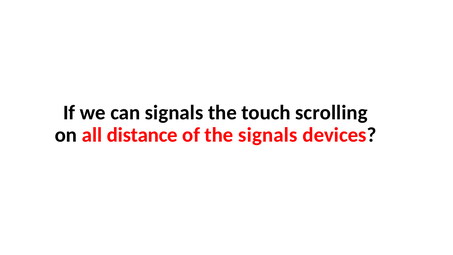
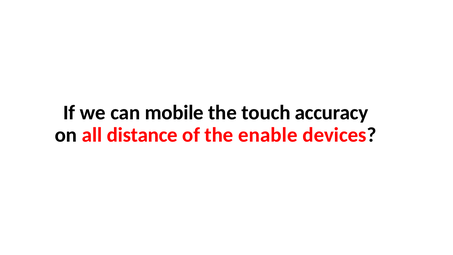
can signals: signals -> mobile
scrolling: scrolling -> accuracy
the signals: signals -> enable
